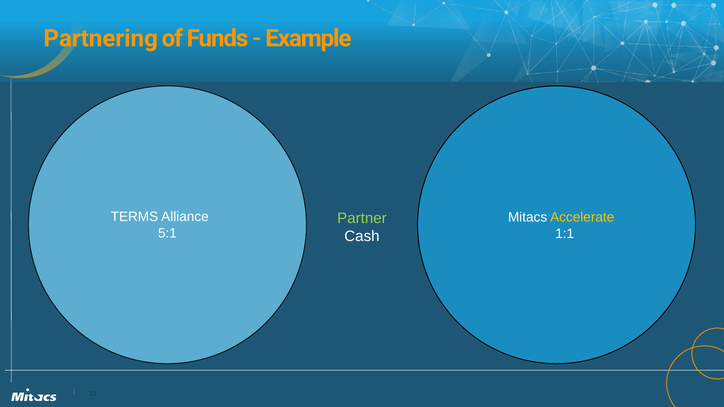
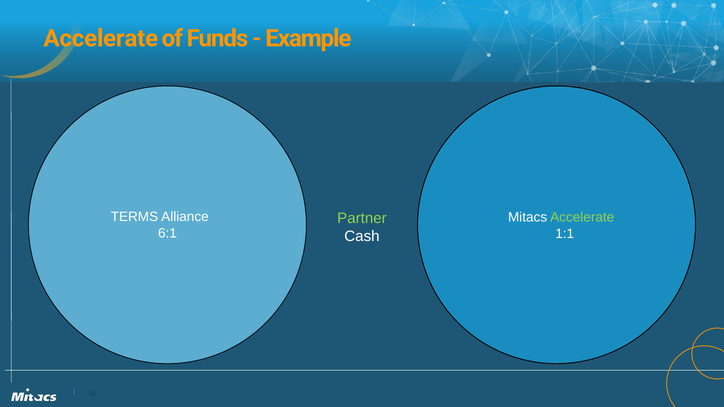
Partnering at (101, 38): Partnering -> Accelerate
Accelerate at (582, 217) colour: yellow -> light green
5:1: 5:1 -> 6:1
